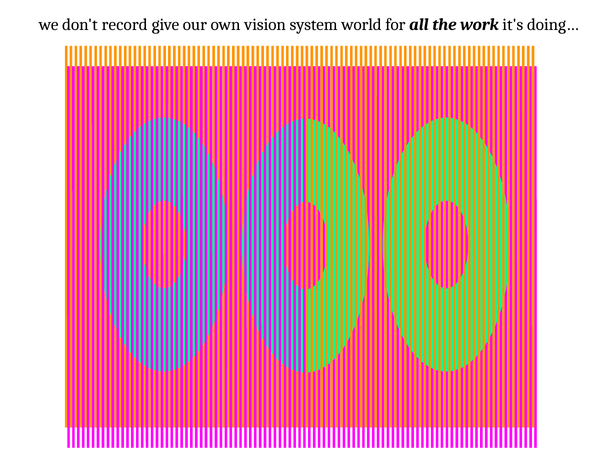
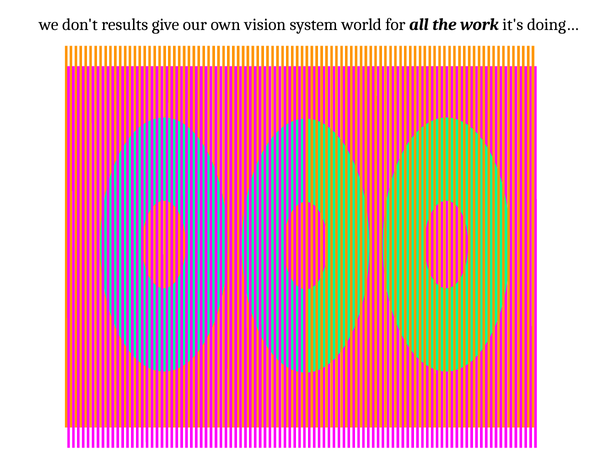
record: record -> results
